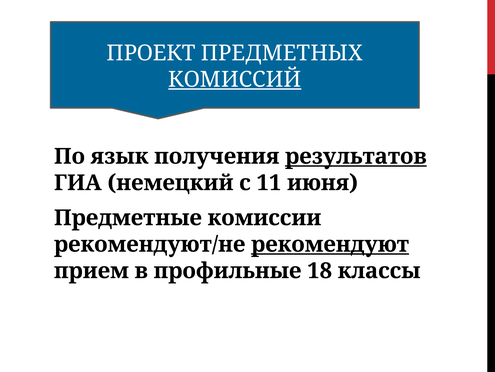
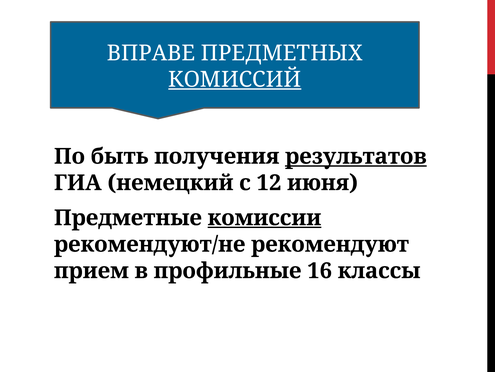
ПРОЕКТ: ПРОЕКТ -> ВПРАВЕ
язык: язык -> быть
11: 11 -> 12
комиссии underline: none -> present
рекомендуют underline: present -> none
18: 18 -> 16
